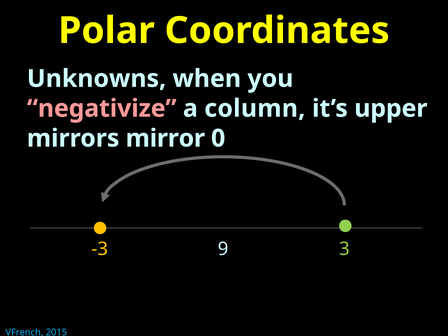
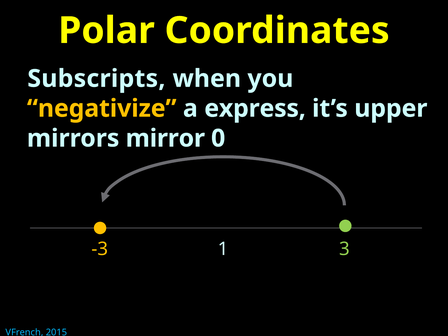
Unknowns: Unknowns -> Subscripts
negativize colour: pink -> yellow
column: column -> express
9: 9 -> 1
